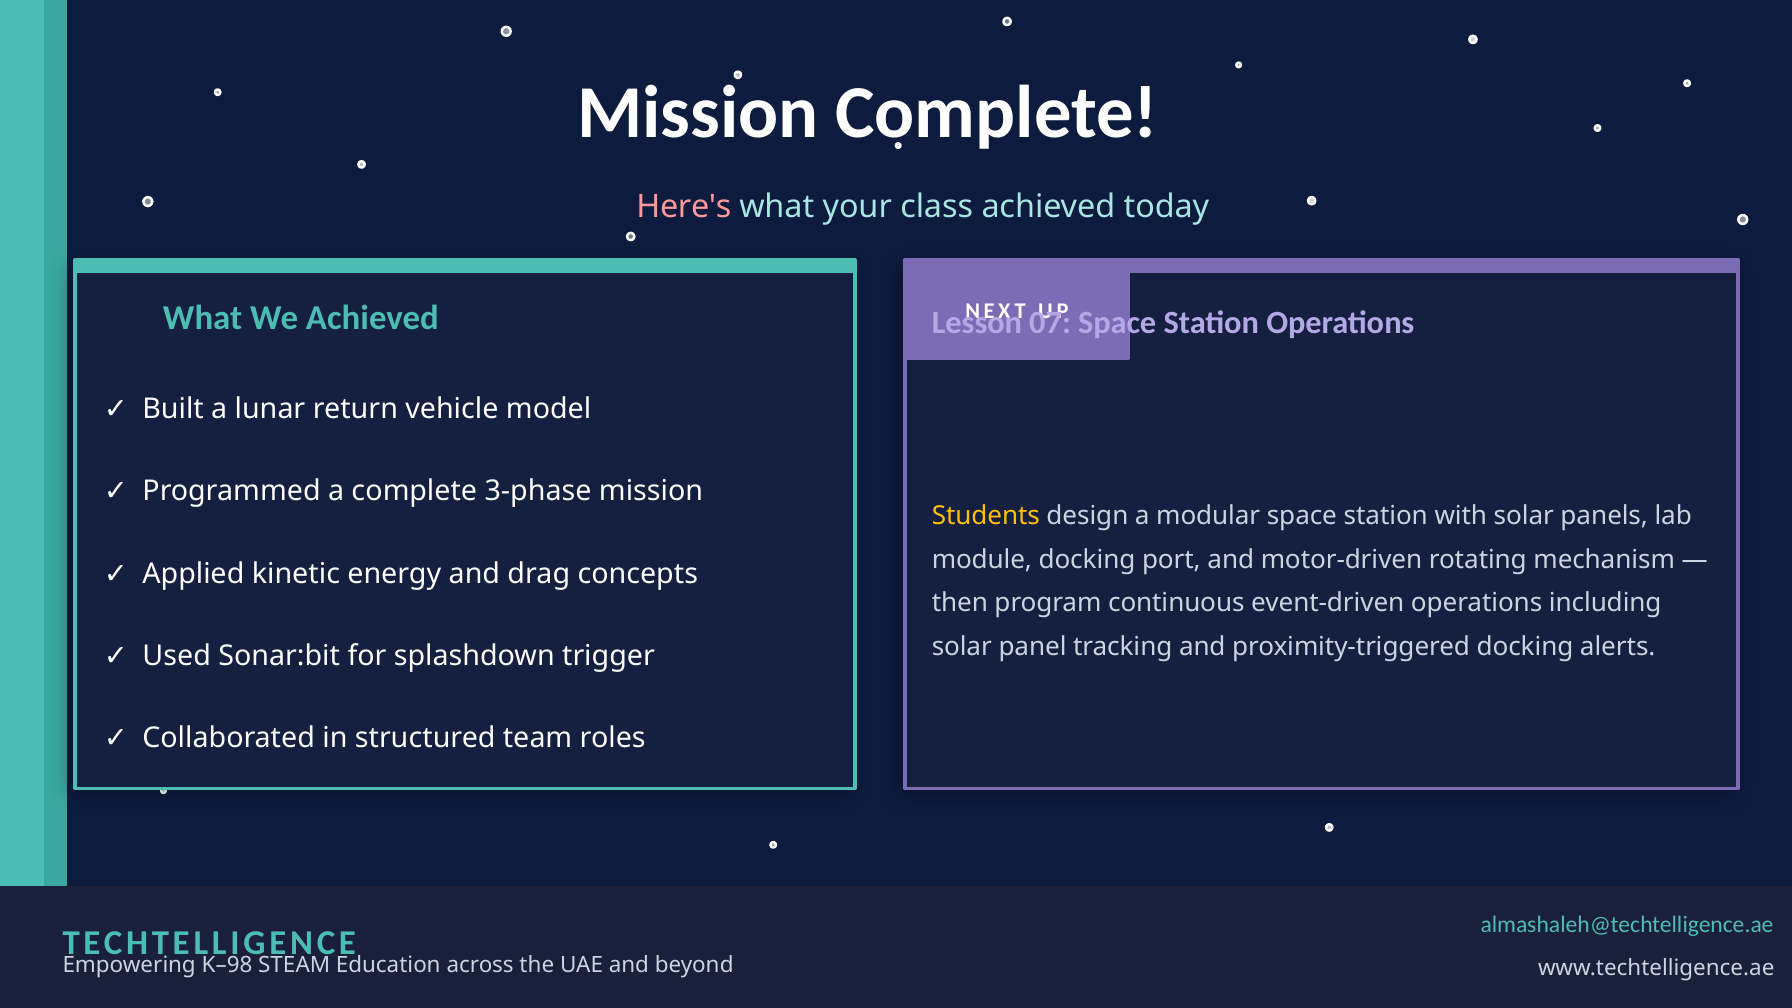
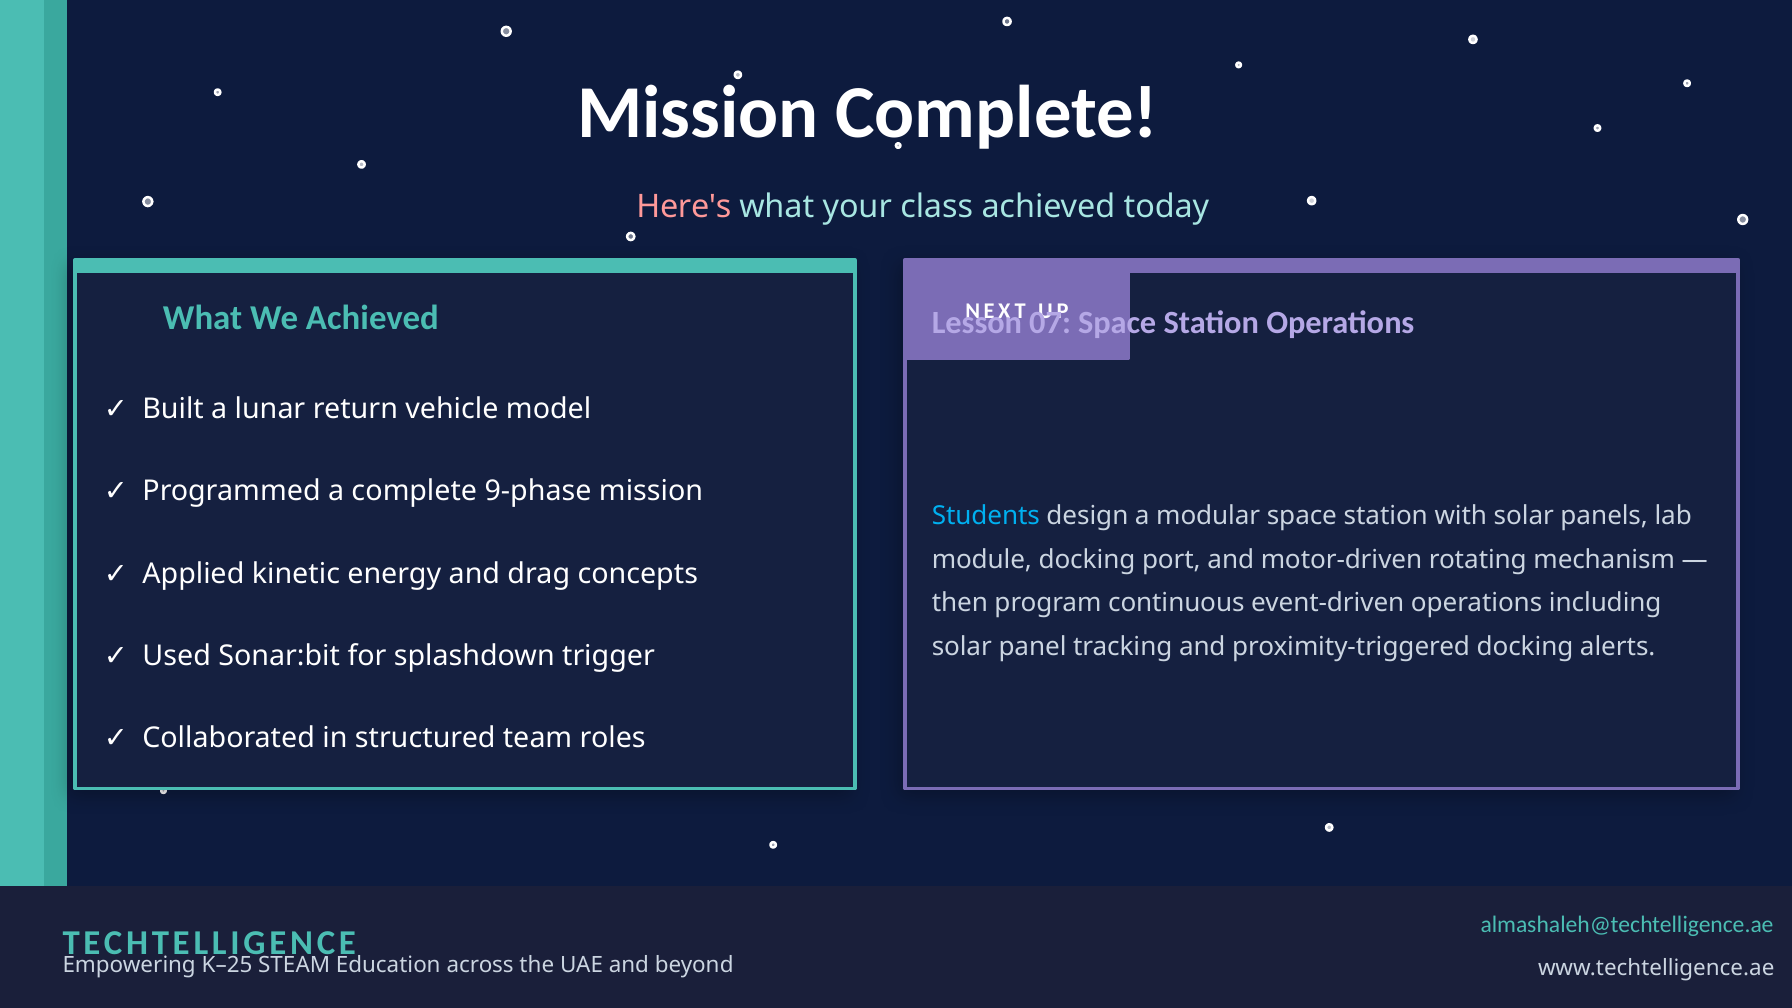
3-phase: 3-phase -> 9-phase
Students colour: yellow -> light blue
K–98: K–98 -> K–25
